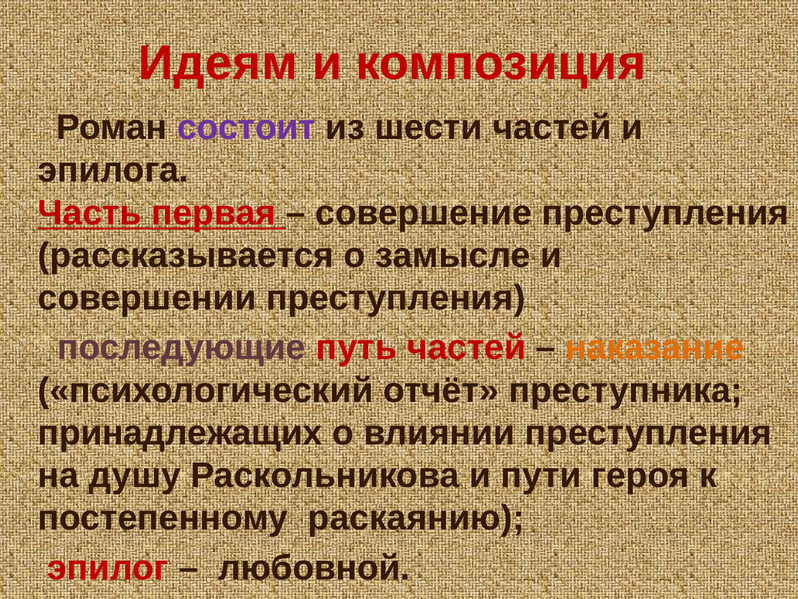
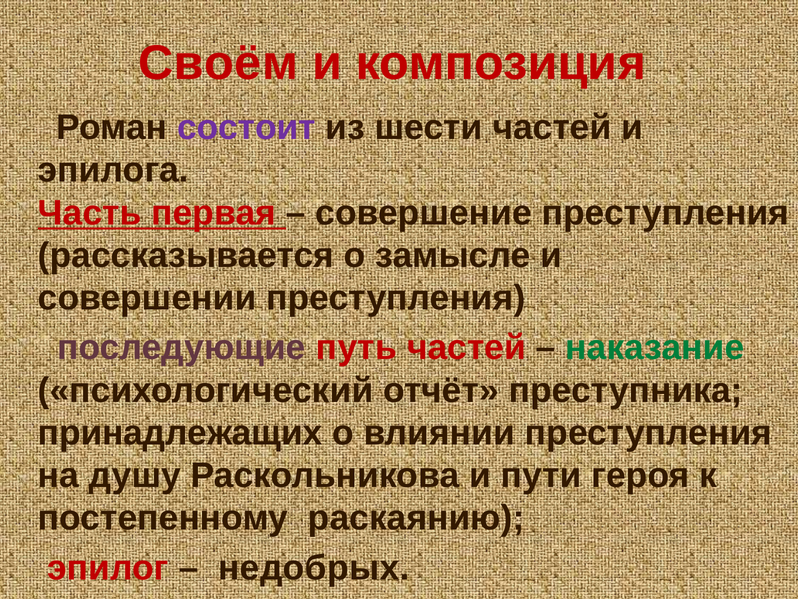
Идеям: Идеям -> Своём
наказание colour: orange -> green
любовной: любовной -> недобрых
